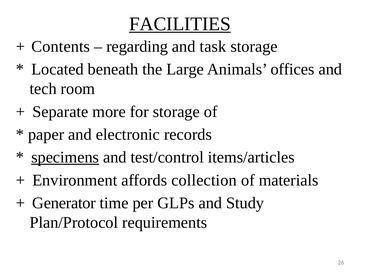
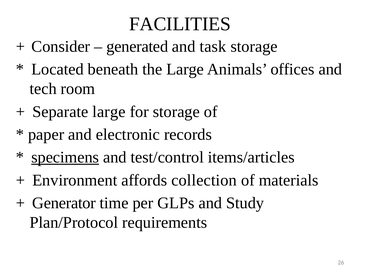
FACILITIES underline: present -> none
Contents: Contents -> Consider
regarding: regarding -> generated
Separate more: more -> large
